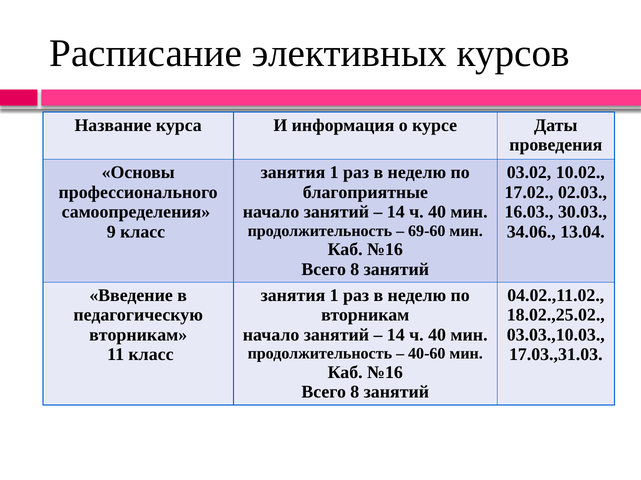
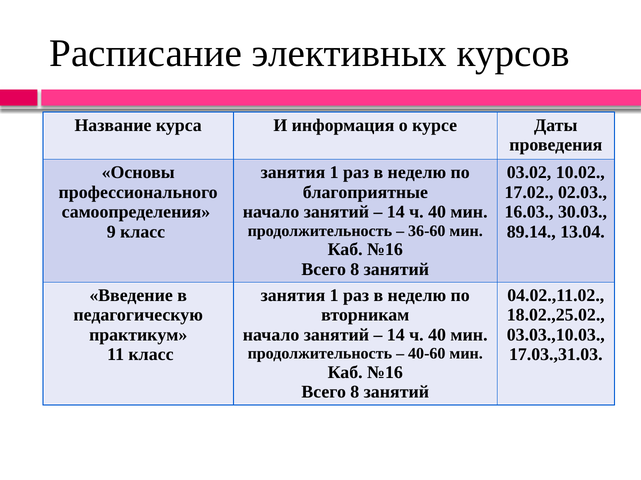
69-60: 69-60 -> 36-60
34.06: 34.06 -> 89.14
вторникам at (138, 335): вторникам -> практикум
